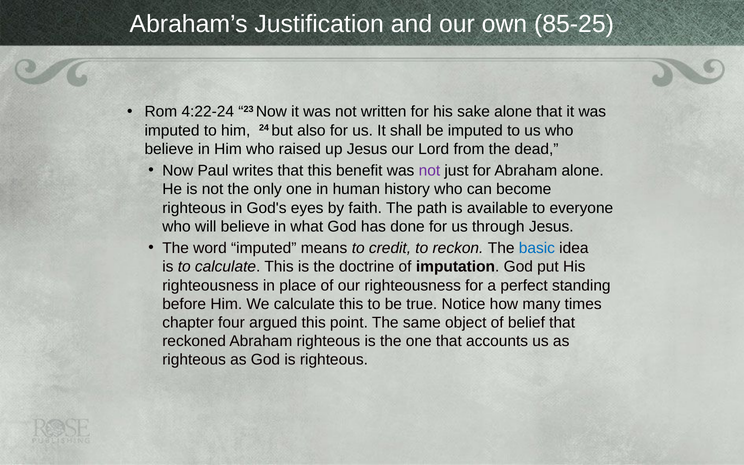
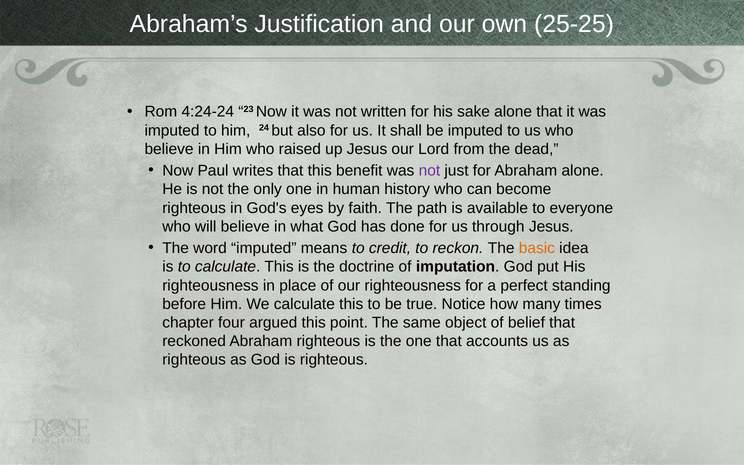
85-25: 85-25 -> 25-25
4:22-24: 4:22-24 -> 4:24-24
basic colour: blue -> orange
